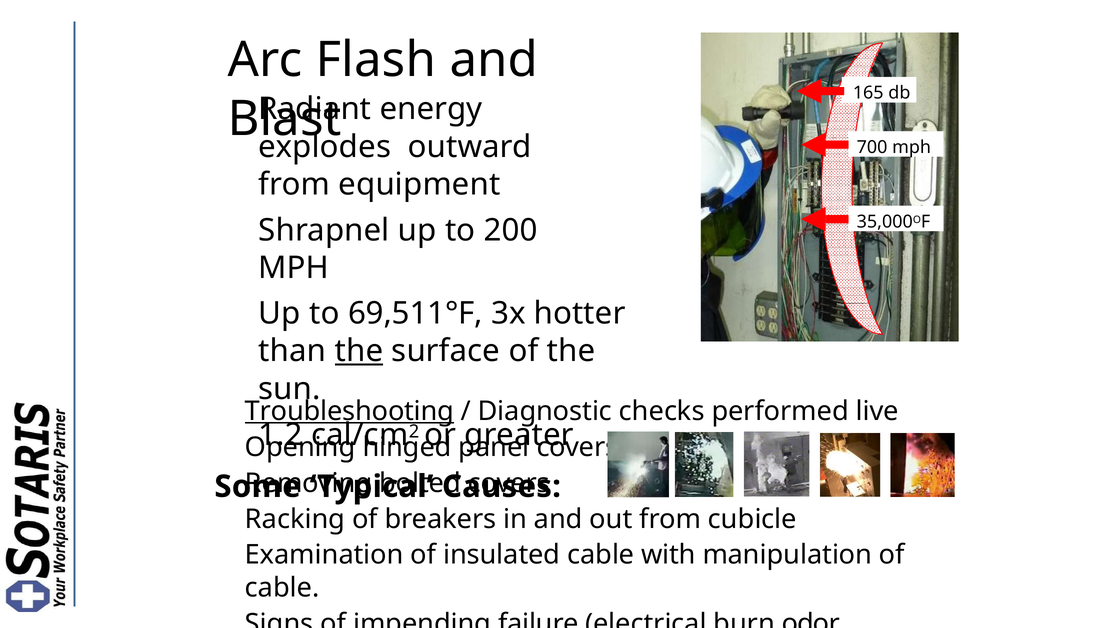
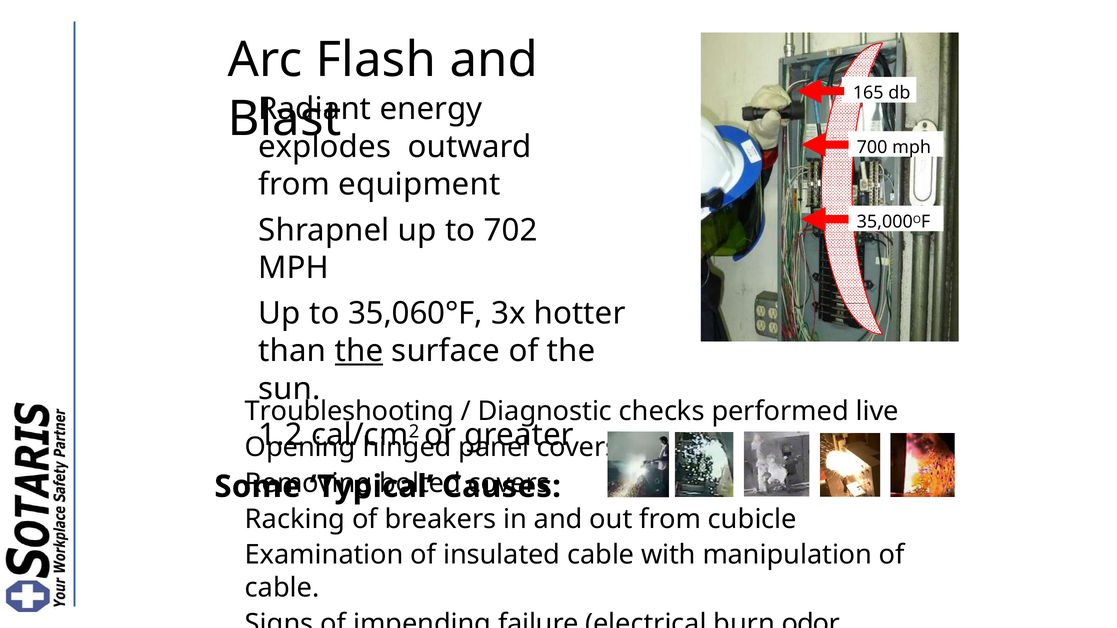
200: 200 -> 702
69,511°F: 69,511°F -> 35,060°F
Troubleshooting underline: present -> none
